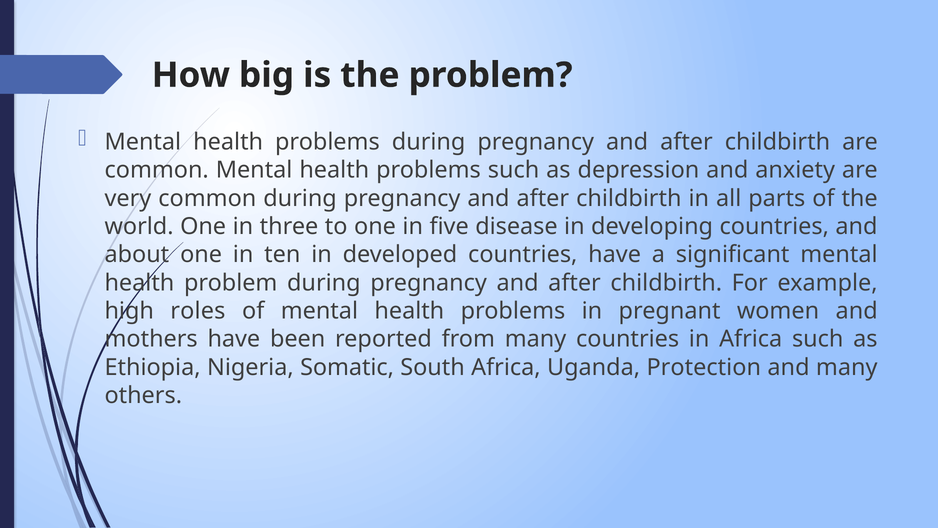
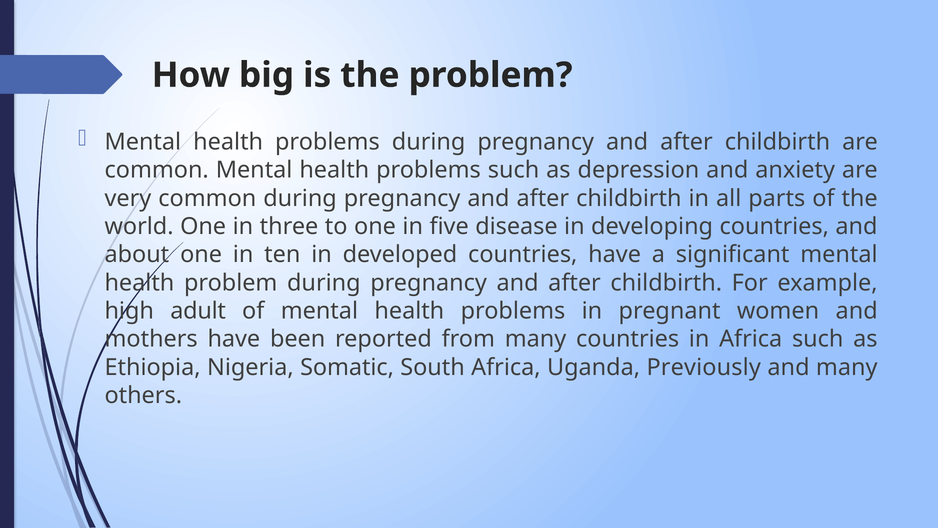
roles: roles -> adult
Protection: Protection -> Previously
